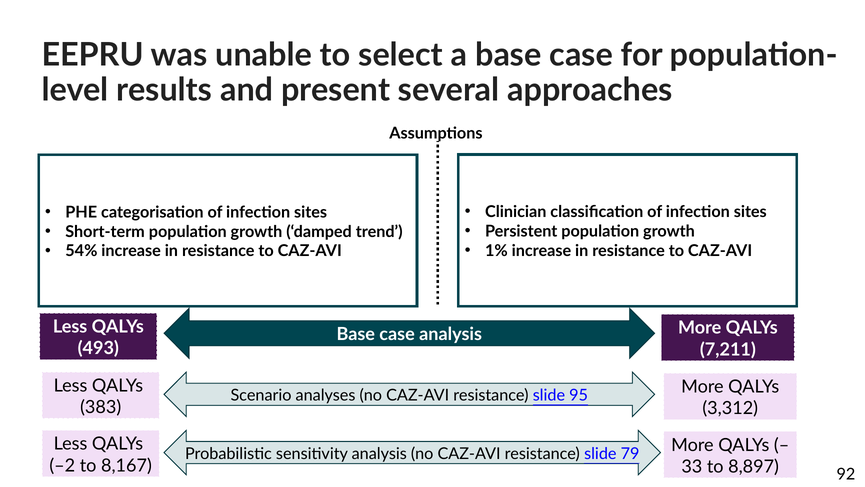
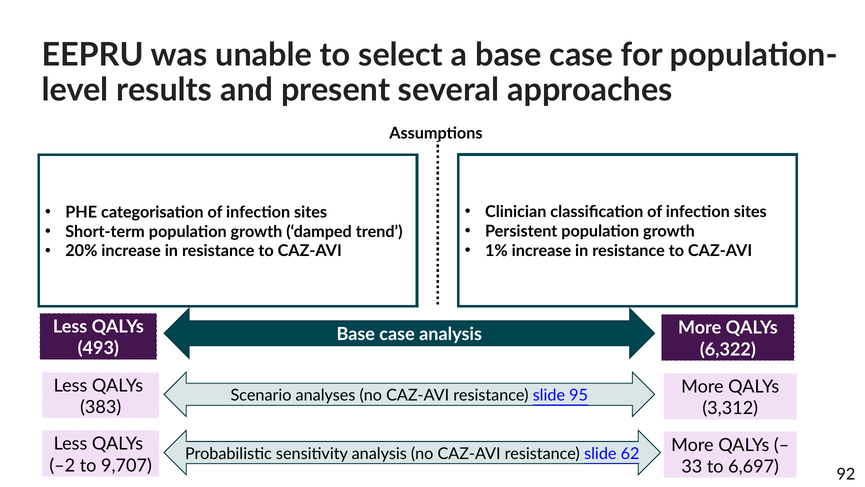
54%: 54% -> 20%
7,211: 7,211 -> 6,322
79: 79 -> 62
8,167: 8,167 -> 9,707
8,897: 8,897 -> 6,697
